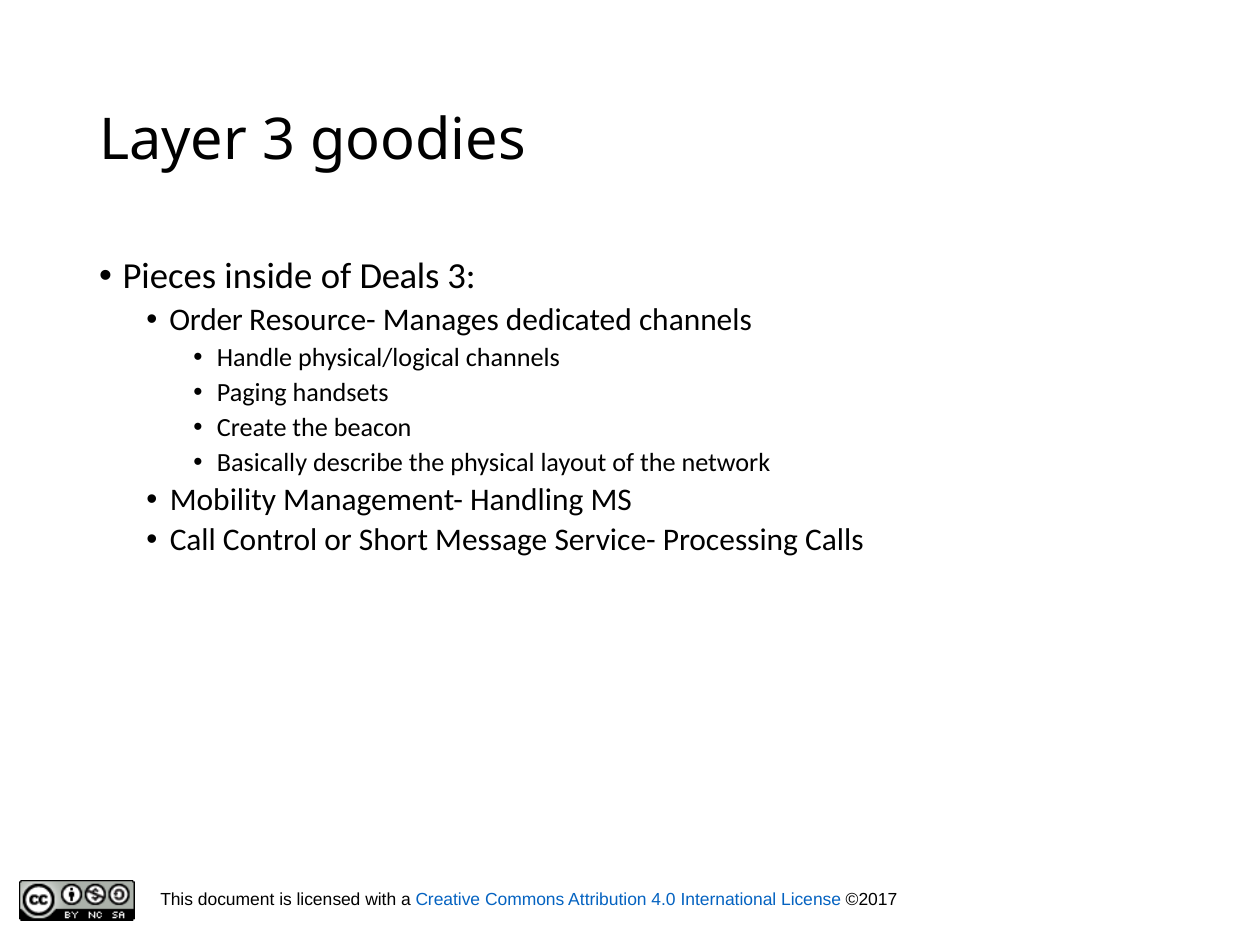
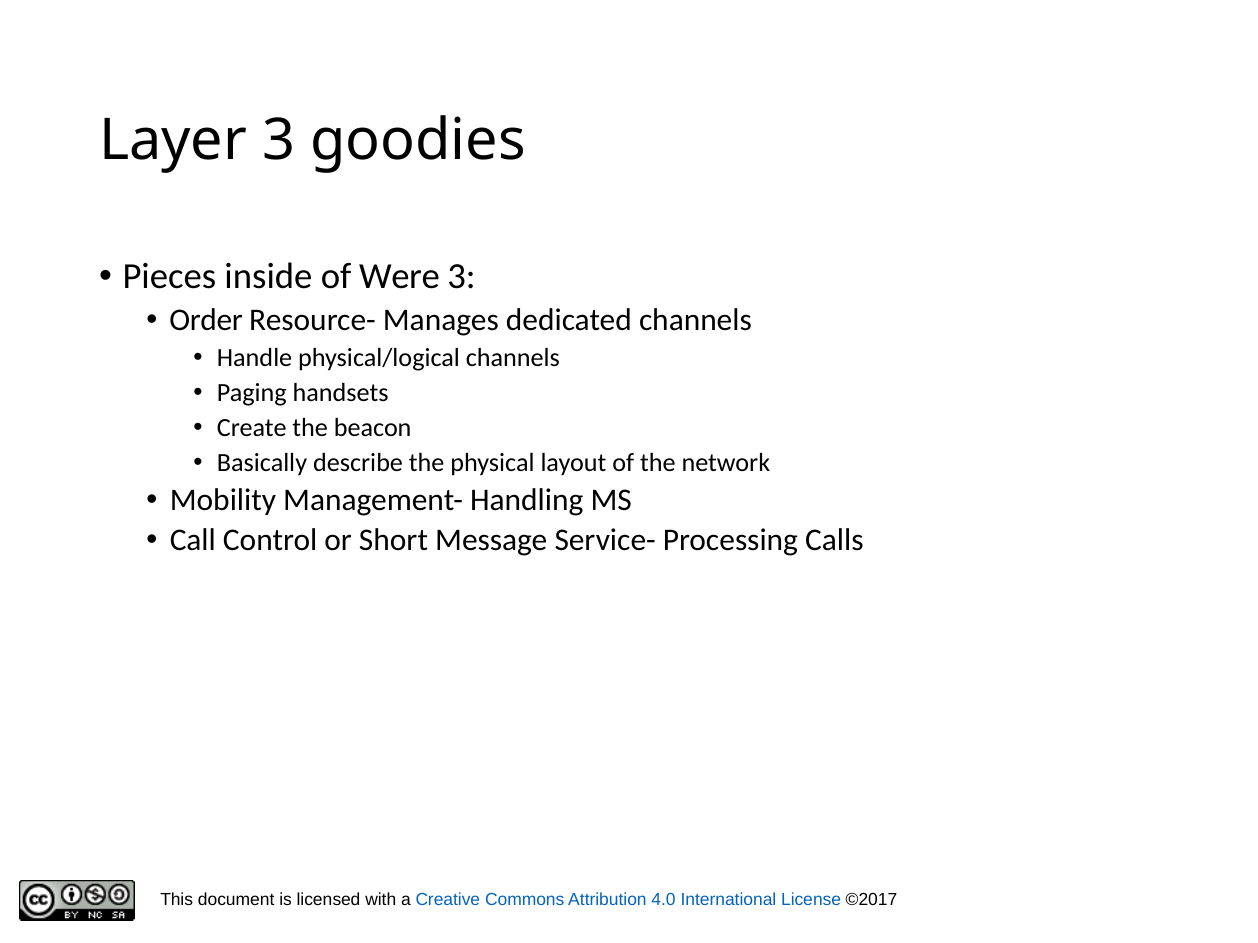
Deals: Deals -> Were
